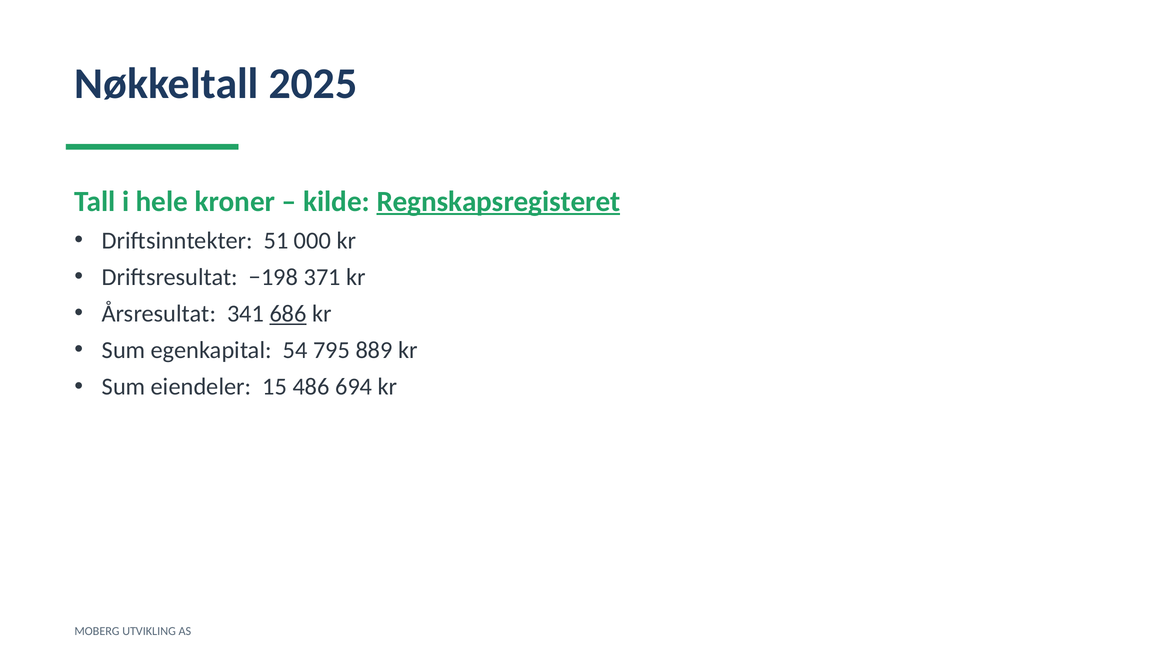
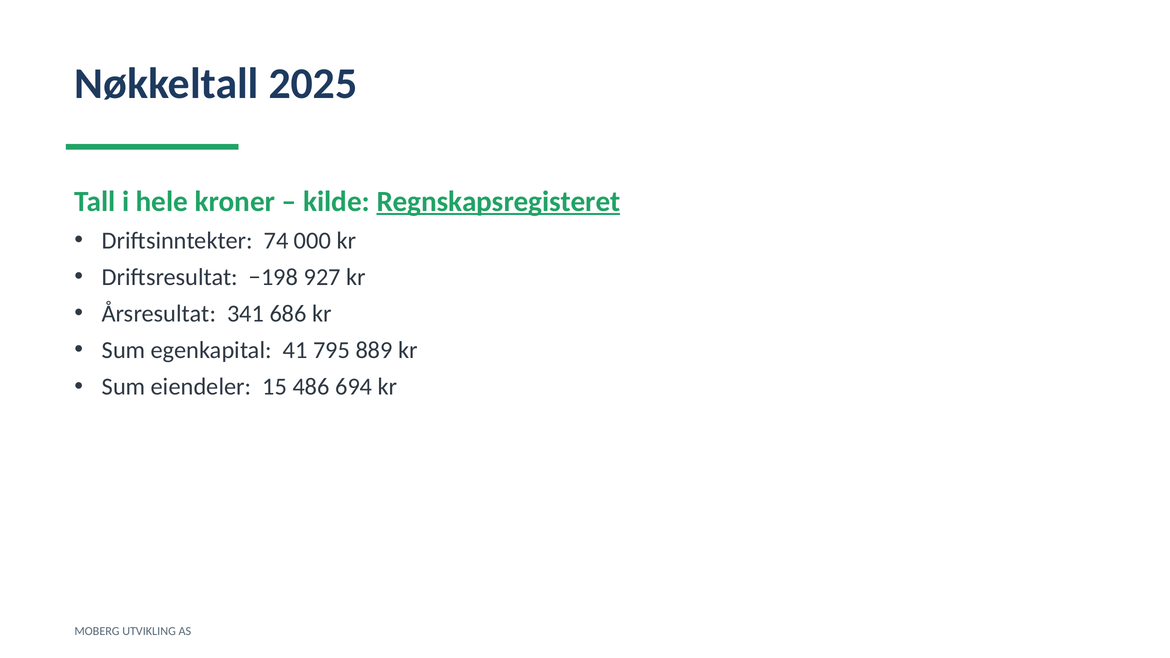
51: 51 -> 74
371: 371 -> 927
686 underline: present -> none
54: 54 -> 41
